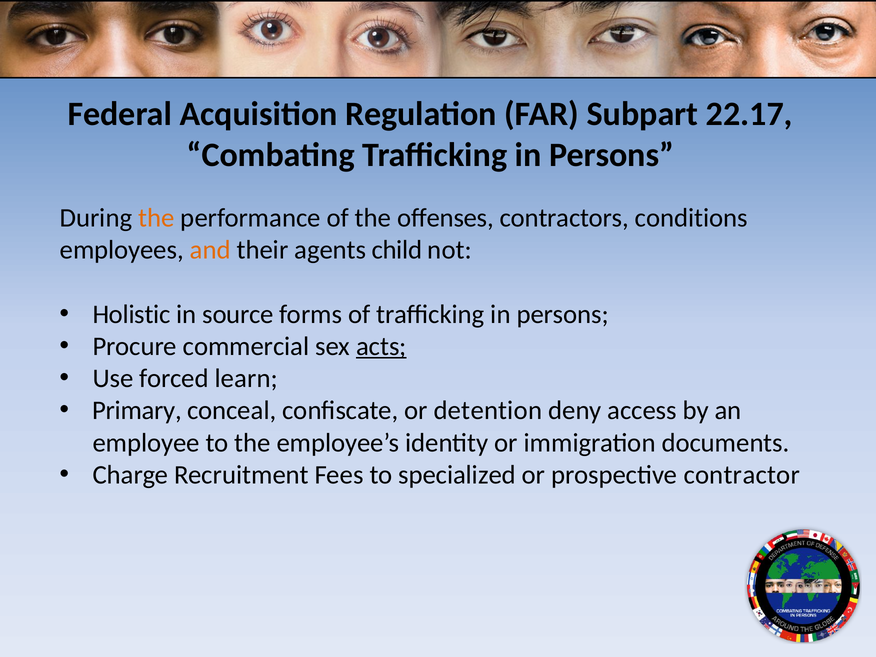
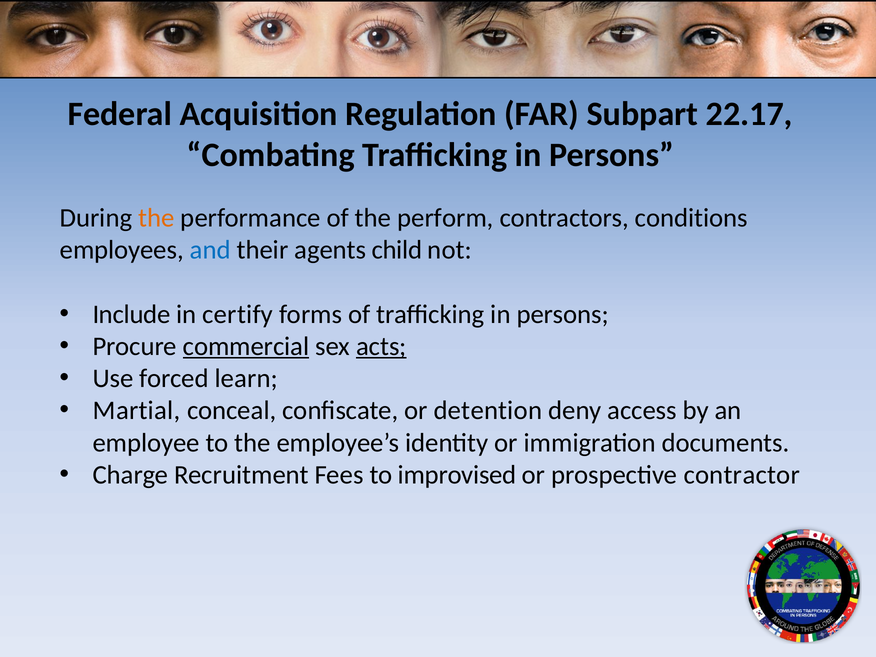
offenses: offenses -> perform
and colour: orange -> blue
Holistic: Holistic -> Include
source: source -> certify
commercial underline: none -> present
Primary: Primary -> Martial
specialized: specialized -> improvised
